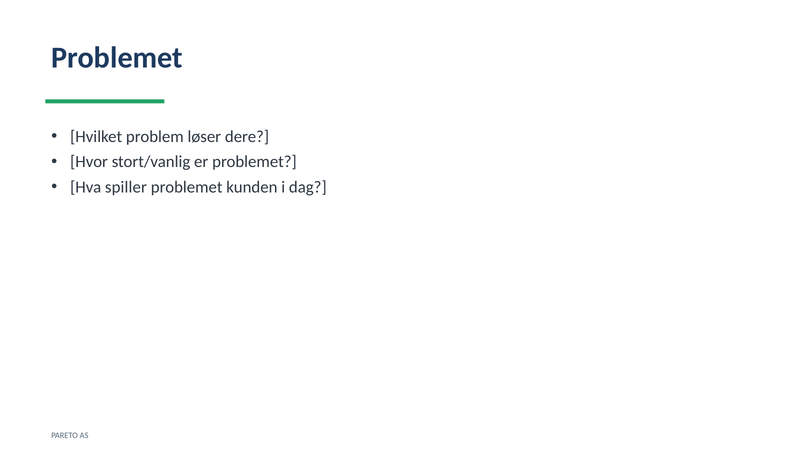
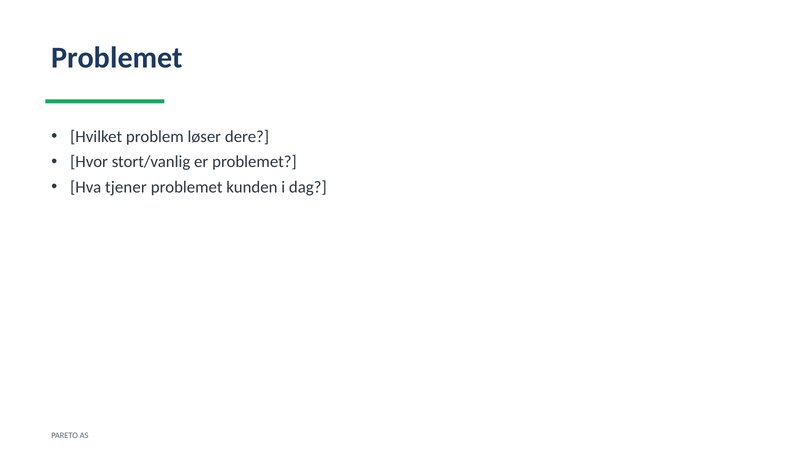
spiller: spiller -> tjener
